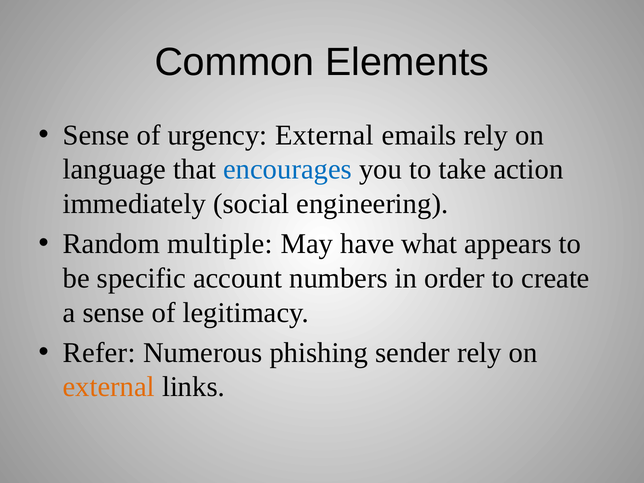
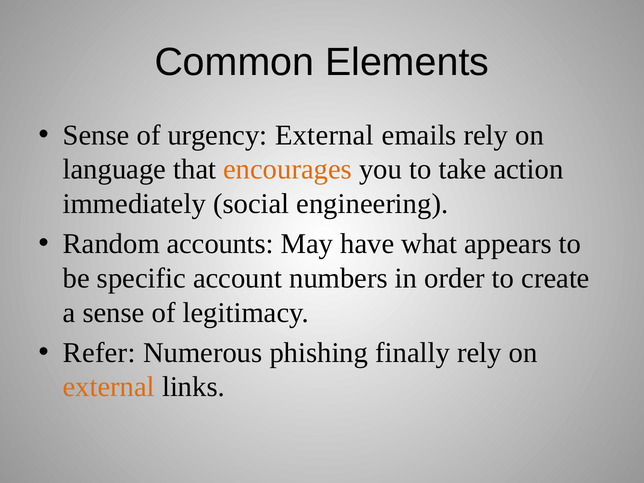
encourages colour: blue -> orange
multiple: multiple -> accounts
sender: sender -> finally
